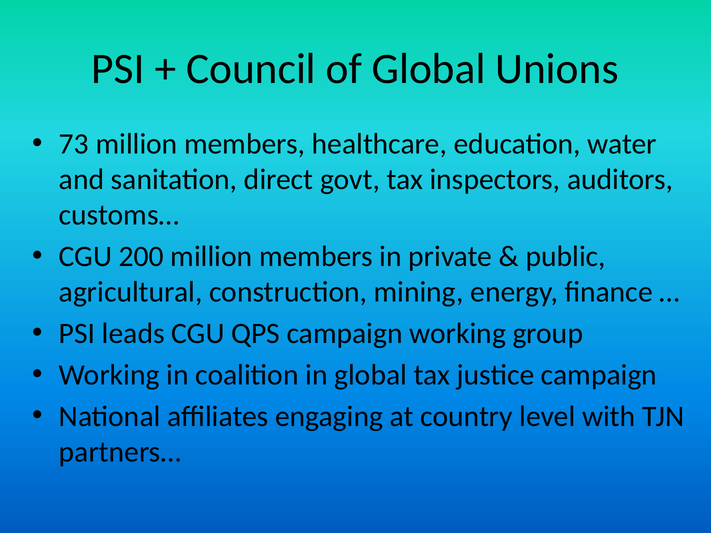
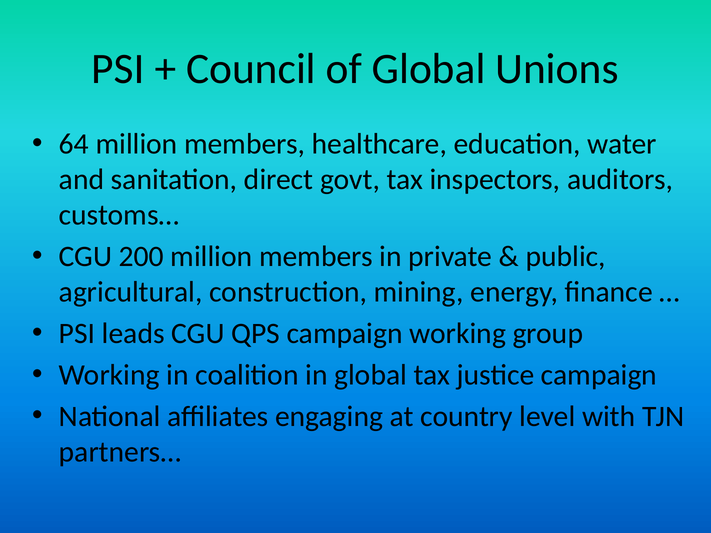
73: 73 -> 64
